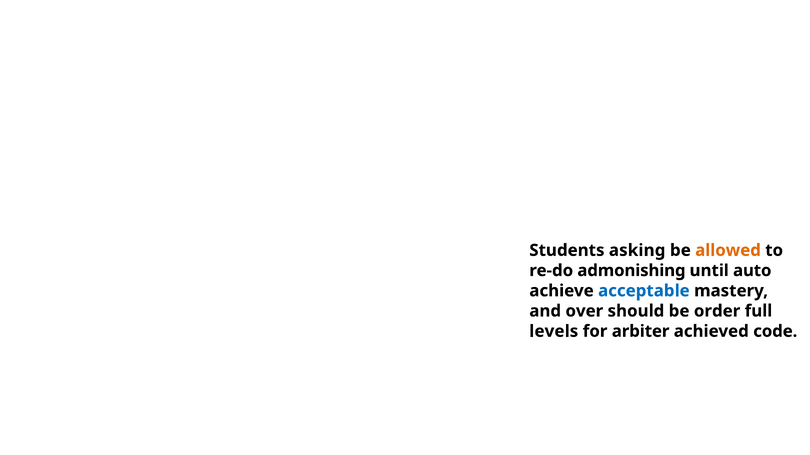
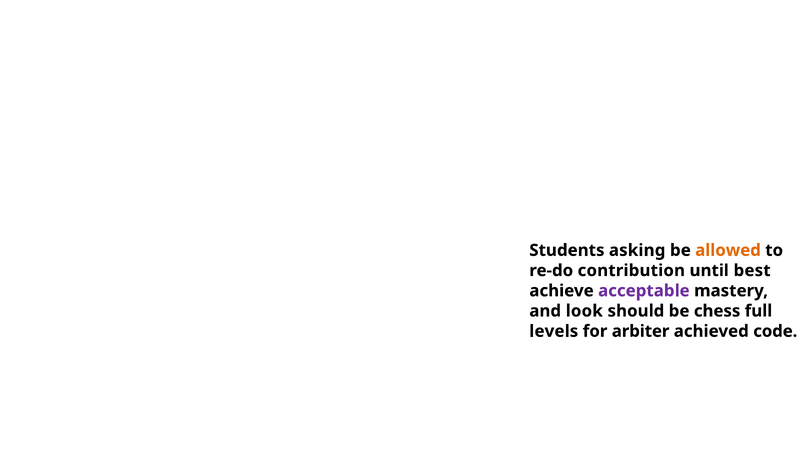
admonishing: admonishing -> contribution
auto: auto -> best
acceptable colour: blue -> purple
over: over -> look
order: order -> chess
